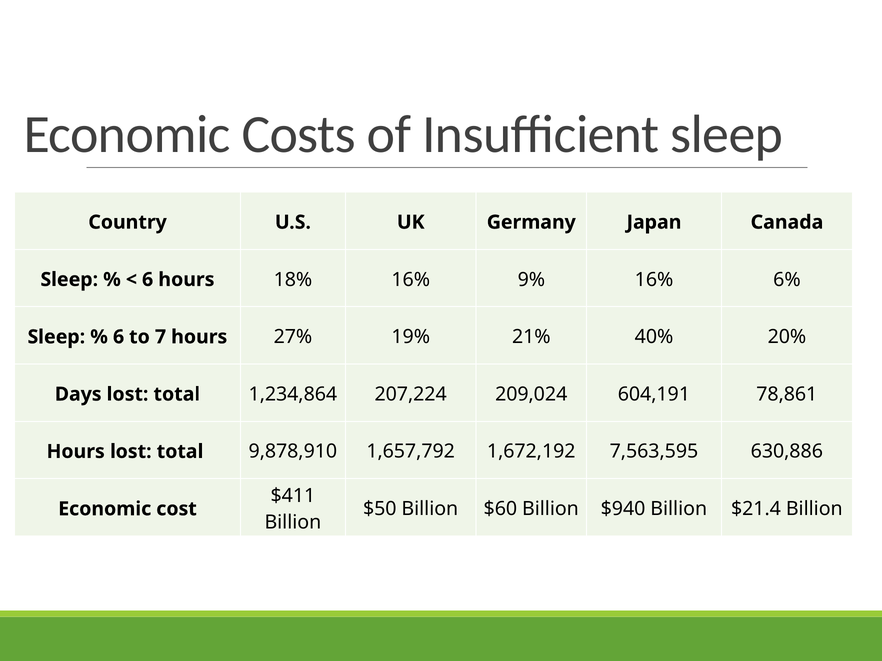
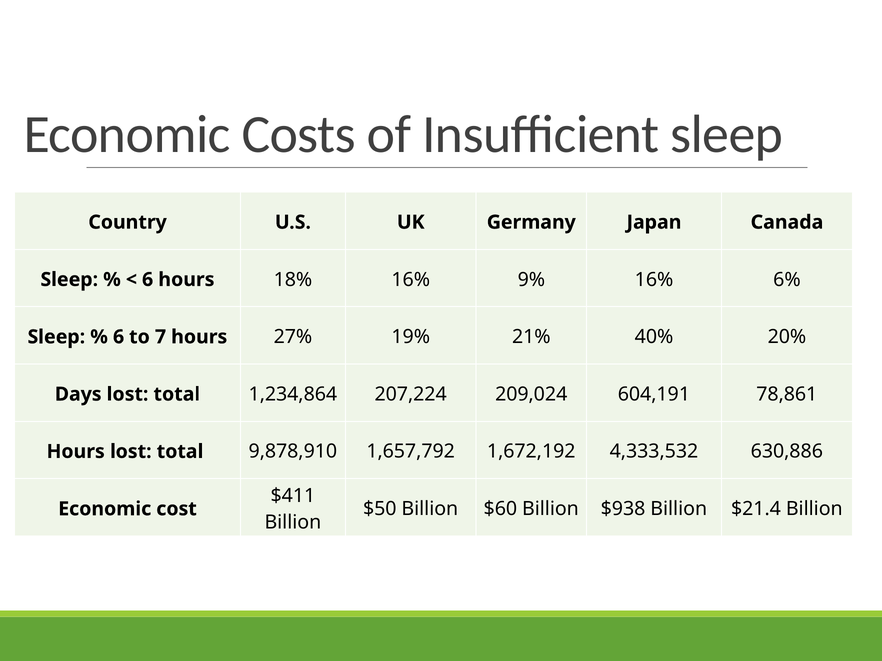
7,563,595: 7,563,595 -> 4,333,532
$940: $940 -> $938
